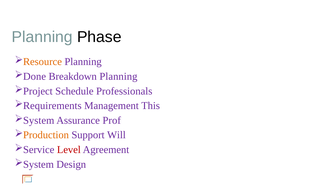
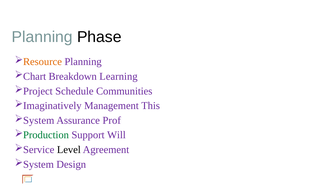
Done: Done -> Chart
Breakdown Planning: Planning -> Learning
Professionals: Professionals -> Communities
Requirements: Requirements -> Imaginatively
Production colour: orange -> green
Level colour: red -> black
